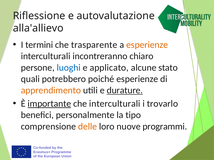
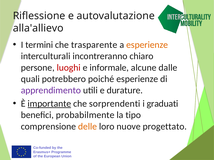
luoghi colour: blue -> red
applicato: applicato -> informale
stato: stato -> dalle
apprendimento colour: orange -> purple
durature underline: present -> none
che interculturali: interculturali -> sorprendenti
trovarlo: trovarlo -> graduati
personalmente: personalmente -> probabilmente
programmi: programmi -> progettato
